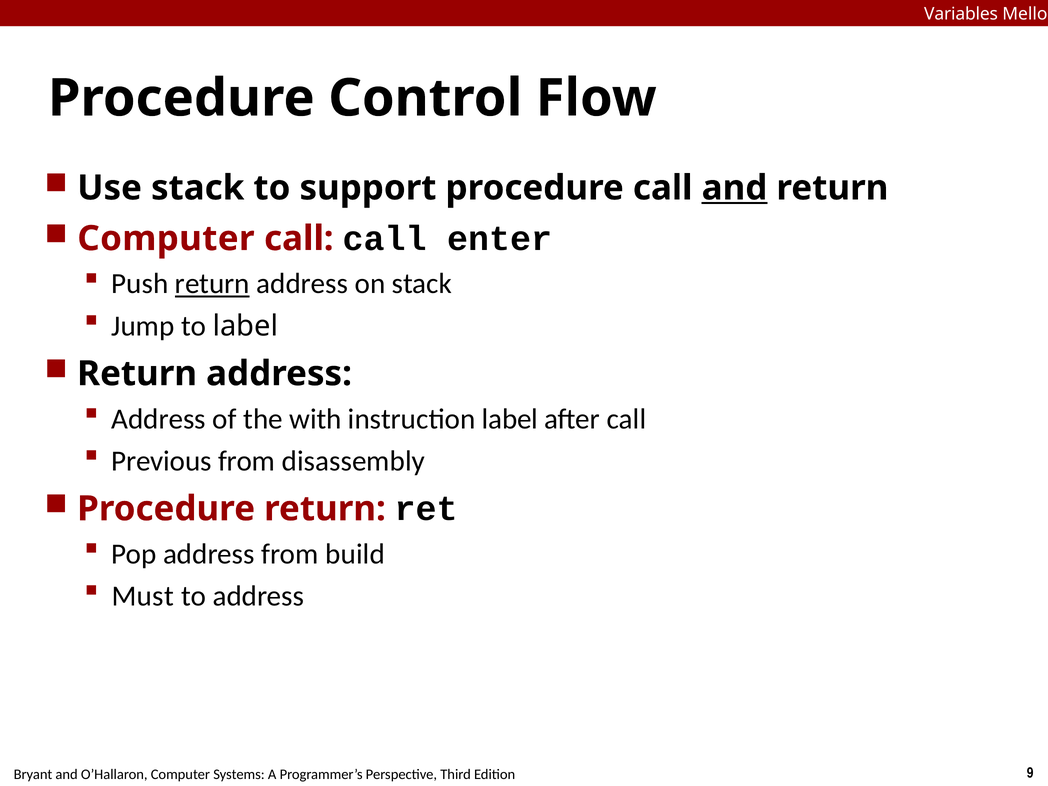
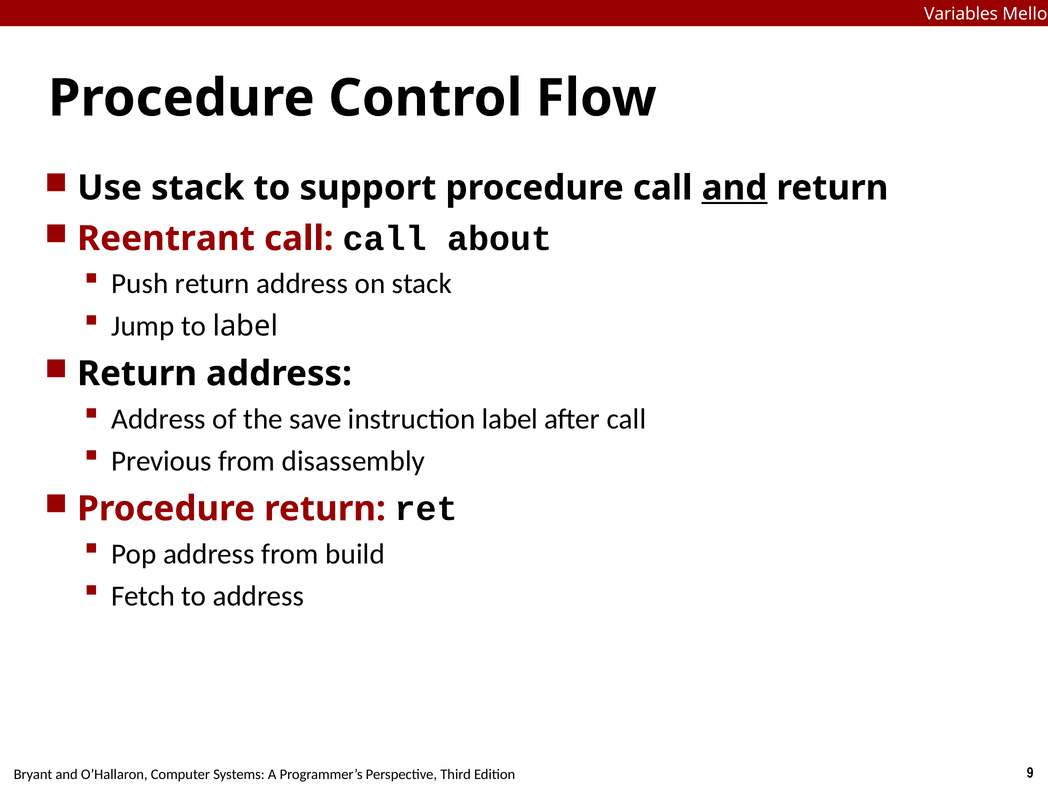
Computer at (166, 239): Computer -> Reentrant
enter: enter -> about
return at (212, 284) underline: present -> none
with: with -> save
Must: Must -> Fetch
